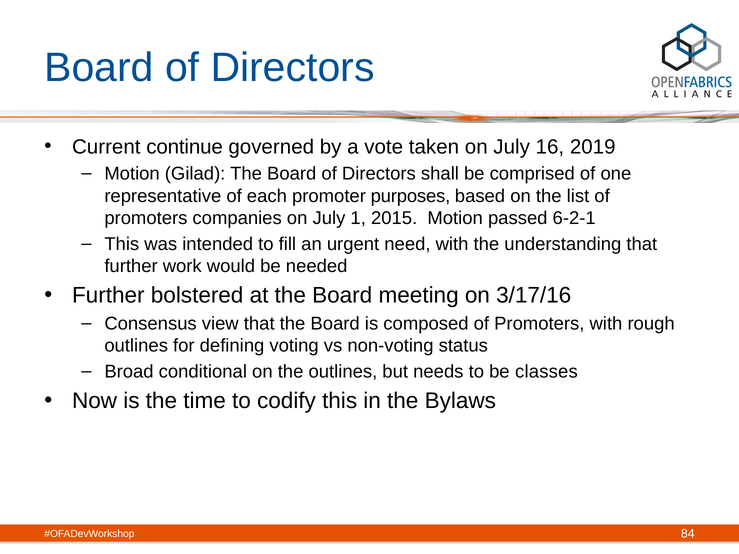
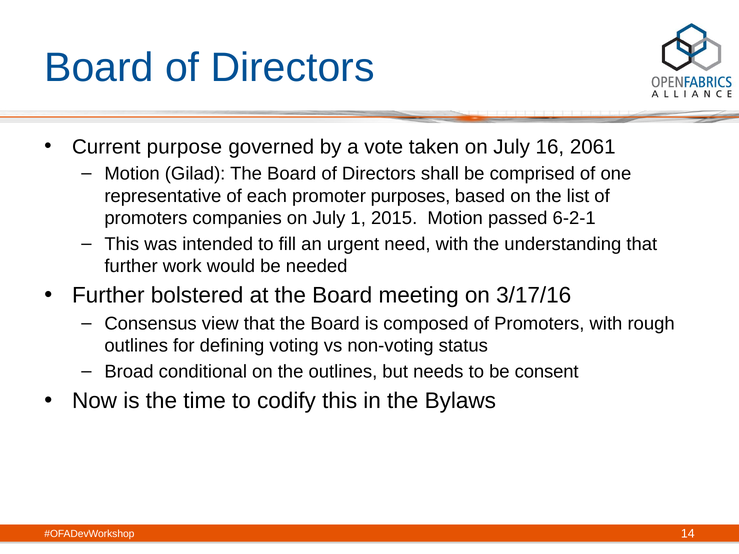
continue: continue -> purpose
2019: 2019 -> 2061
classes: classes -> consent
84: 84 -> 14
